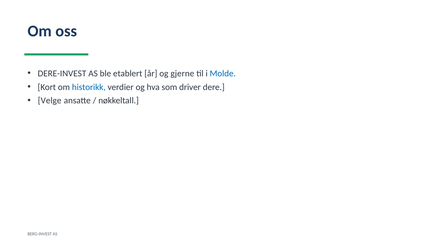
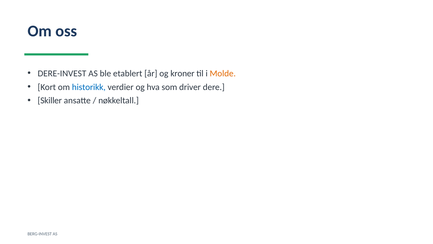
gjerne: gjerne -> kroner
Molde colour: blue -> orange
Velge: Velge -> Skiller
